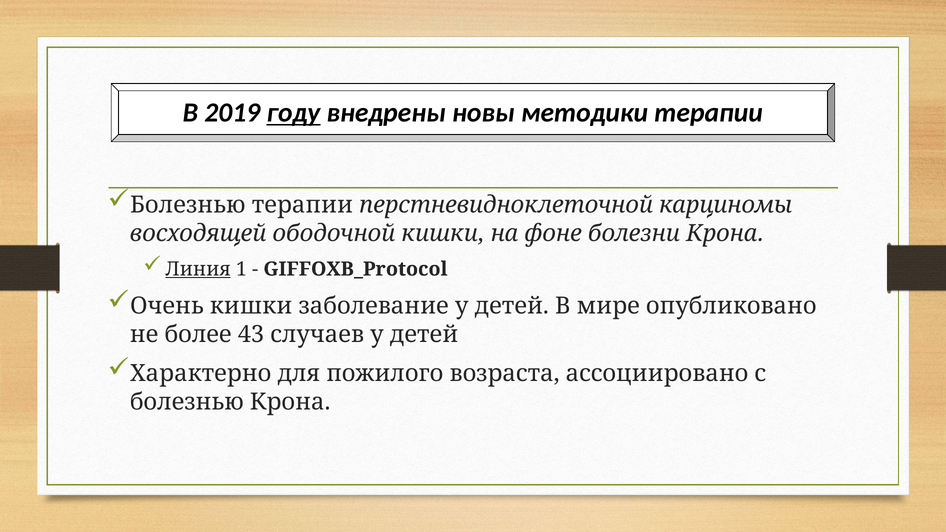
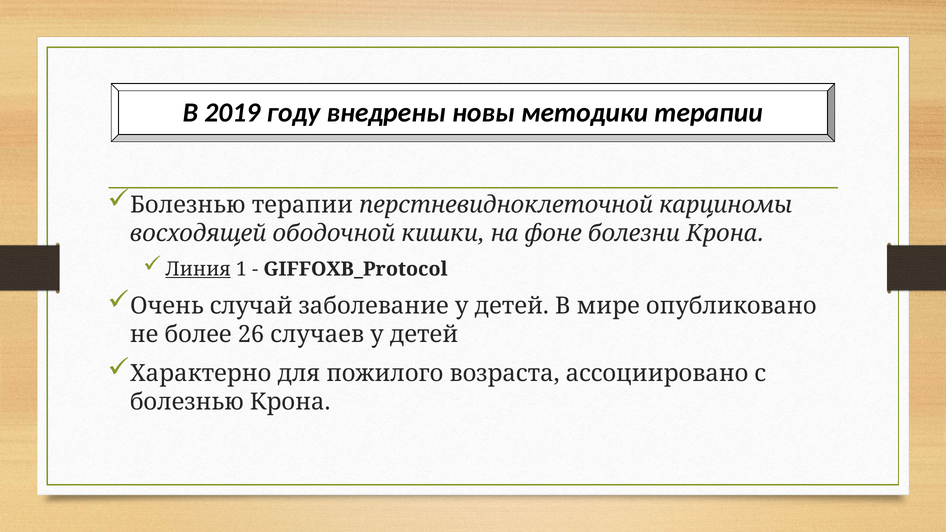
году underline: present -> none
Очень кишки: кишки -> случай
43: 43 -> 26
